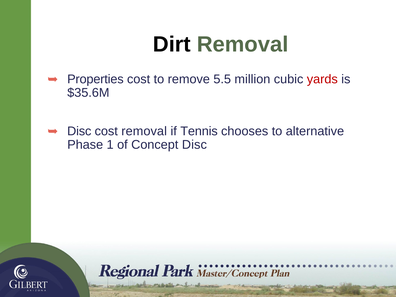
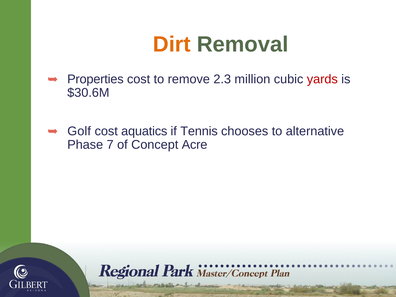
Dirt colour: black -> orange
5.5: 5.5 -> 2.3
$35.6M: $35.6M -> $30.6M
Disc at (79, 131): Disc -> Golf
cost removal: removal -> aquatics
1: 1 -> 7
Concept Disc: Disc -> Acre
